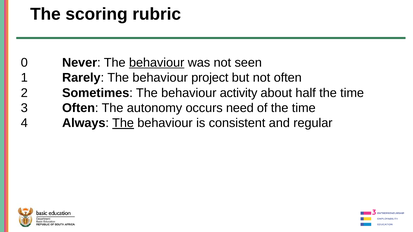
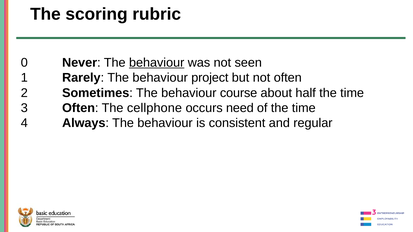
activity: activity -> course
autonomy: autonomy -> cellphone
The at (123, 123) underline: present -> none
